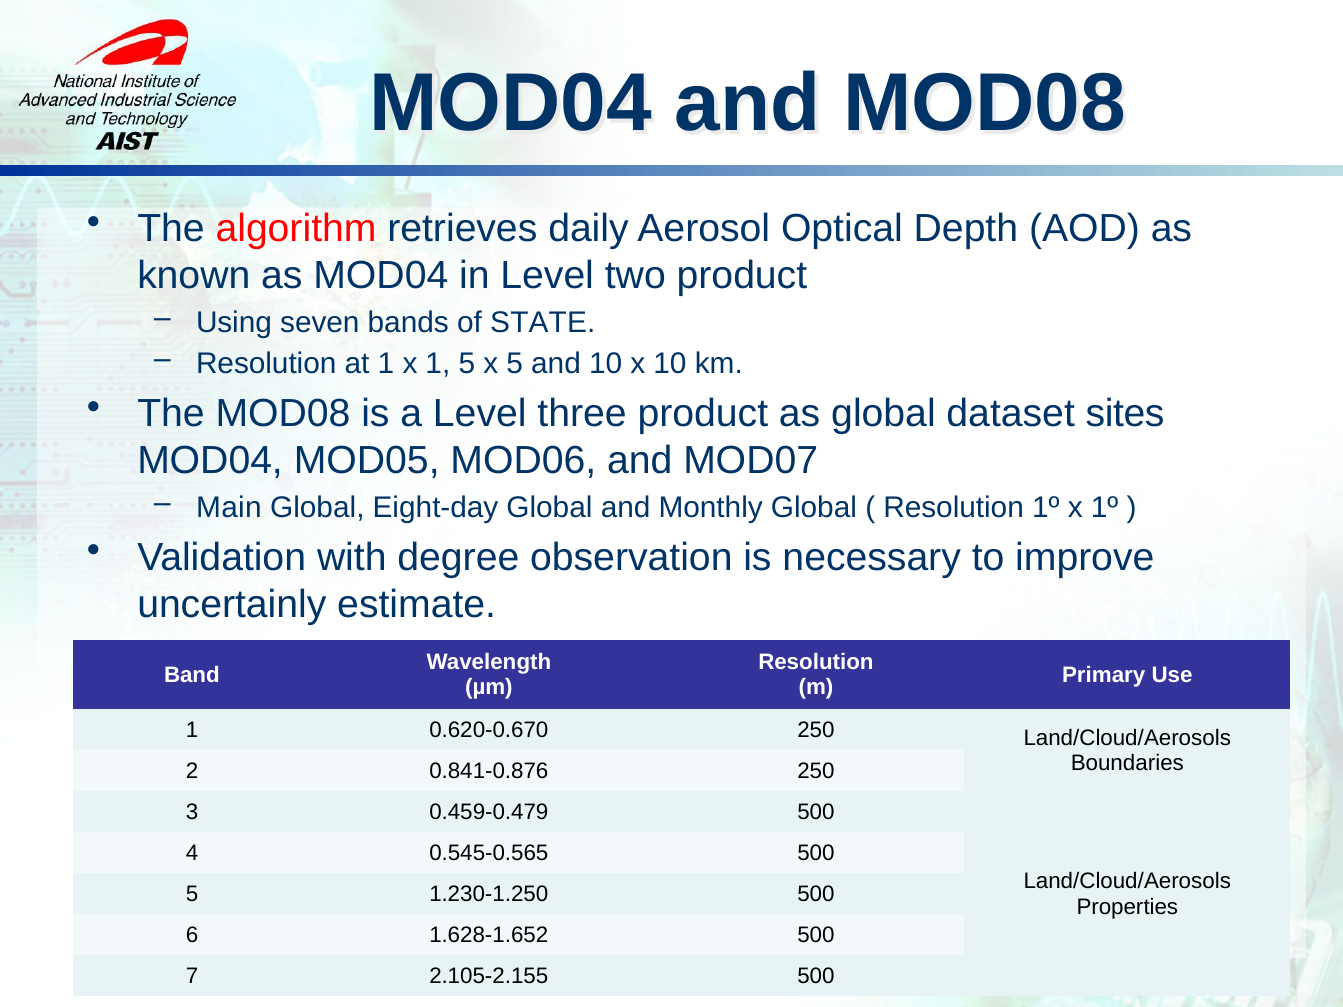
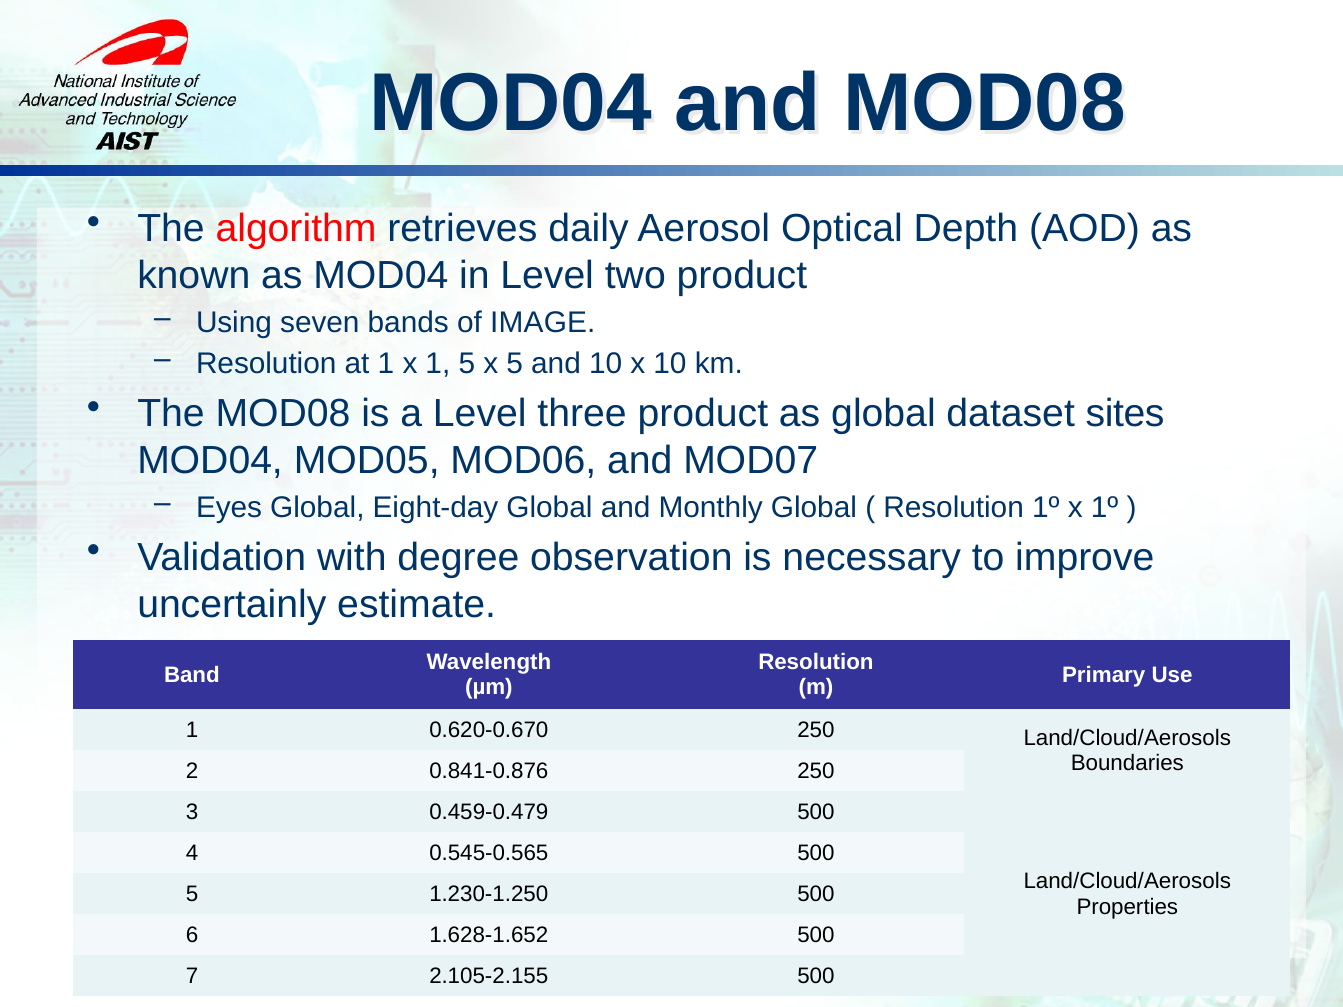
STATE: STATE -> IMAGE
Main: Main -> Eyes
